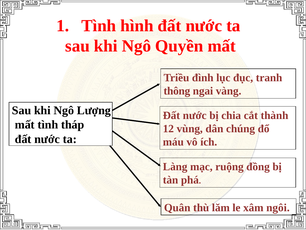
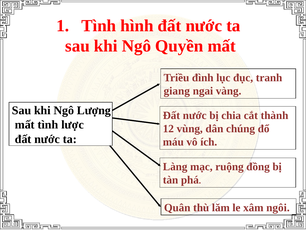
thông: thông -> giang
tháp: tháp -> lược
